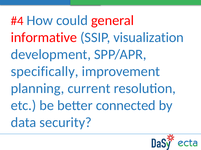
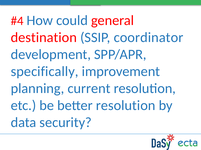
informative: informative -> destination
visualization: visualization -> coordinator
better connected: connected -> resolution
